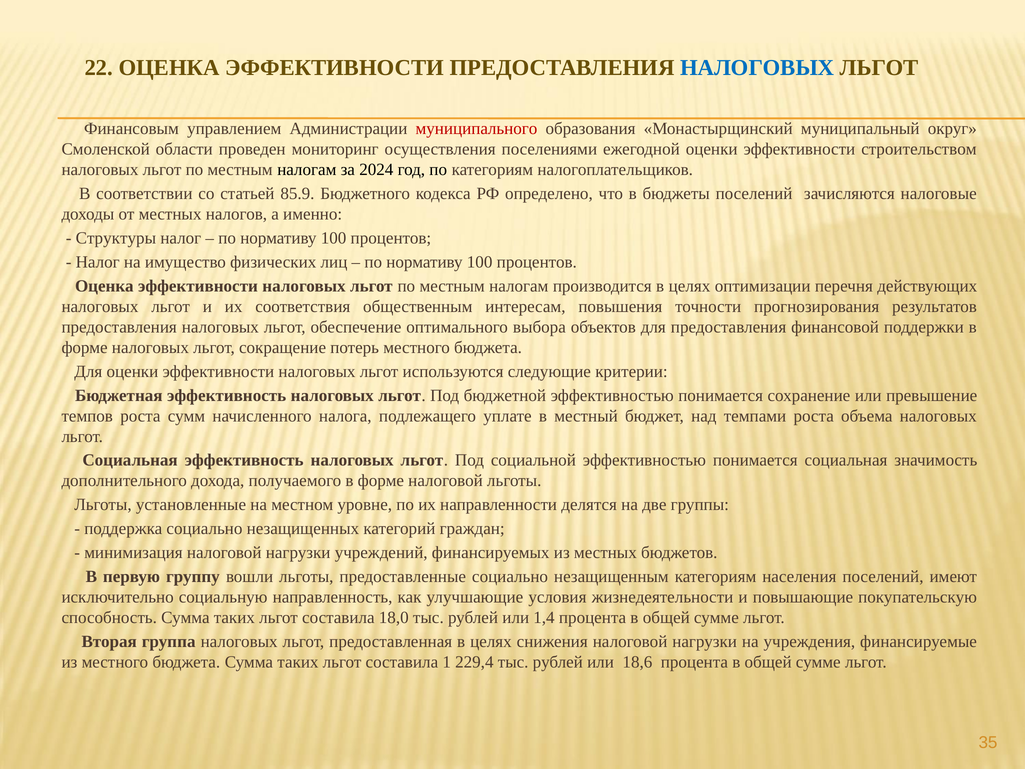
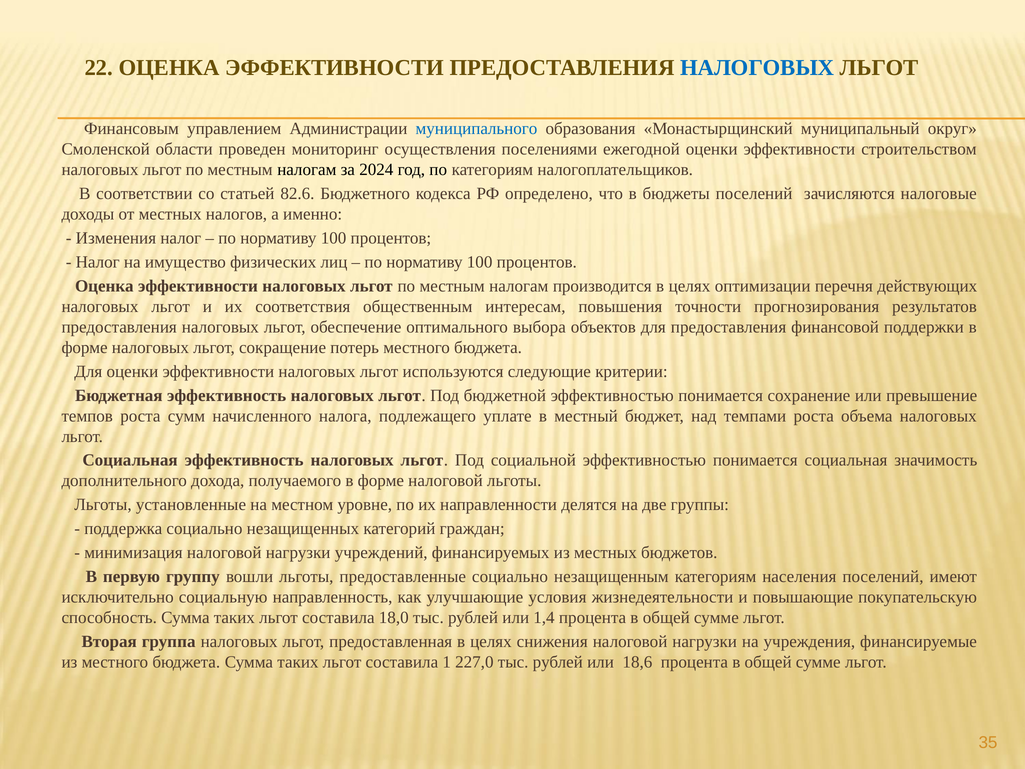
муниципального colour: red -> blue
85.9: 85.9 -> 82.6
Структуры: Структуры -> Изменения
229,4: 229,4 -> 227,0
